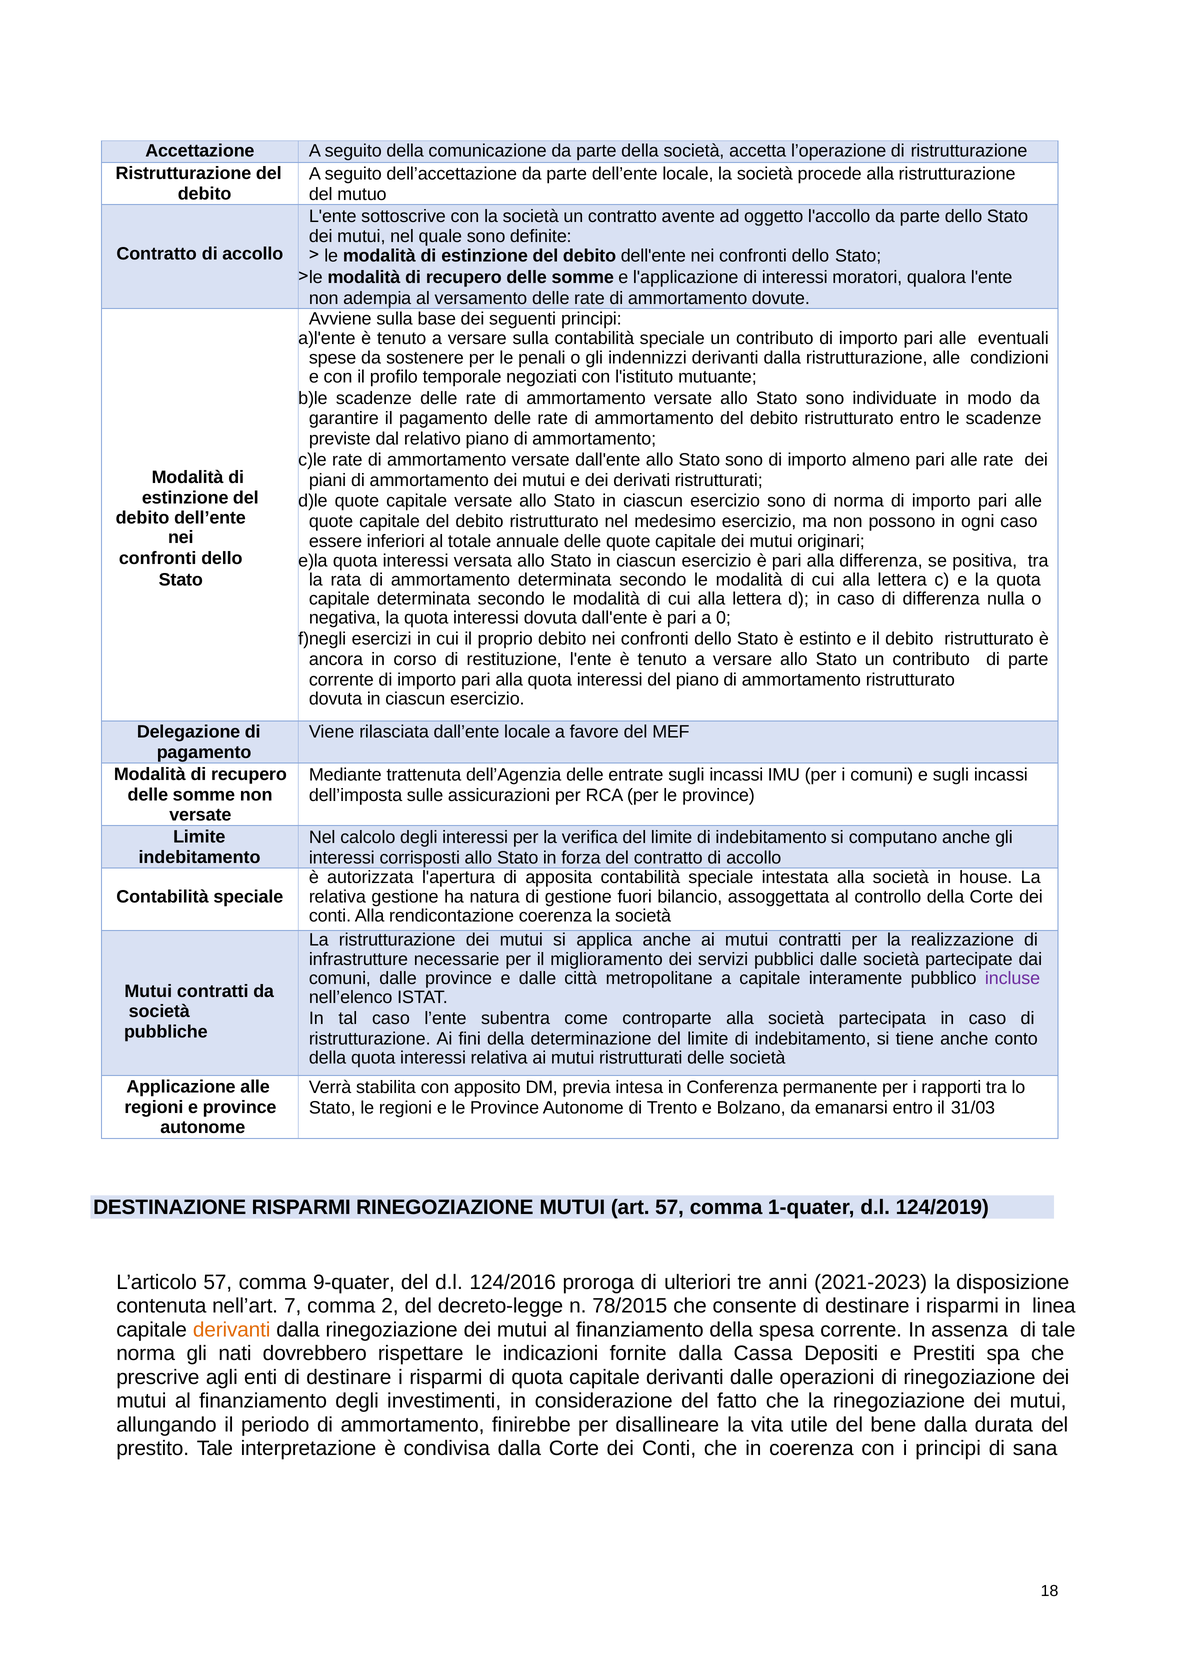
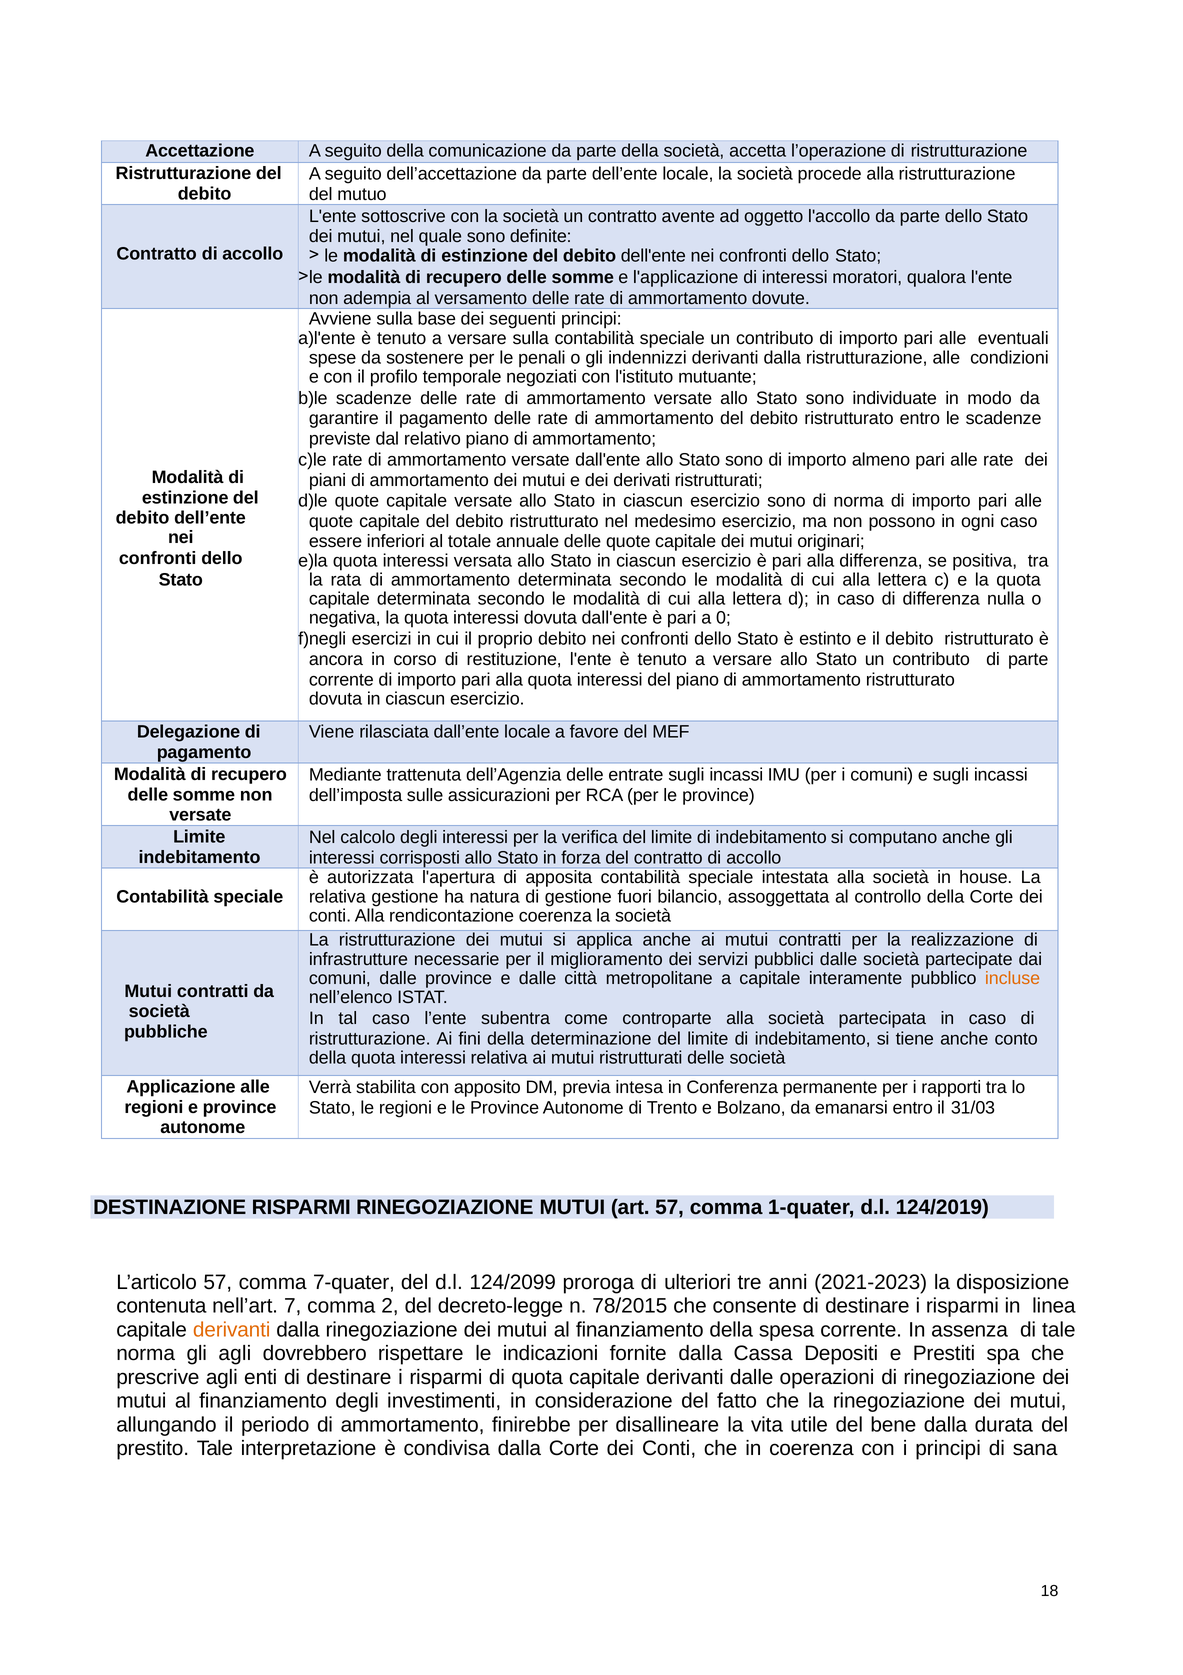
incluse colour: purple -> orange
9-quater: 9-quater -> 7-quater
124/2016: 124/2016 -> 124/2099
gli nati: nati -> agli
